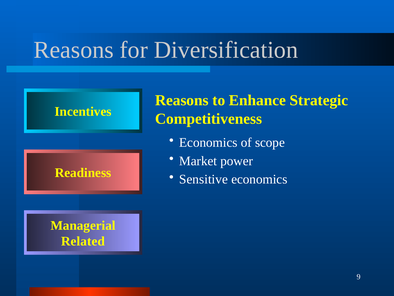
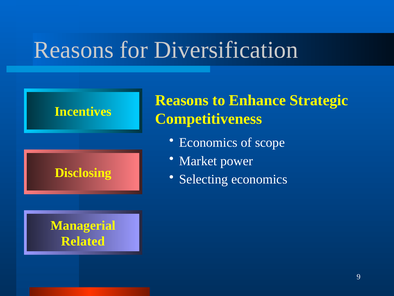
Readiness: Readiness -> Disclosing
Sensitive: Sensitive -> Selecting
